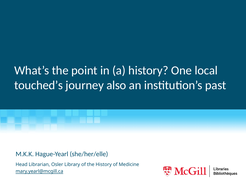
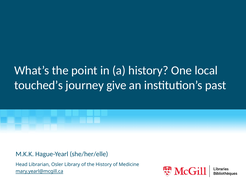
also: also -> give
